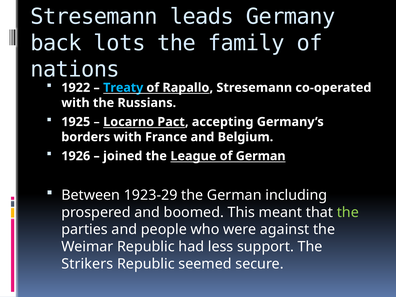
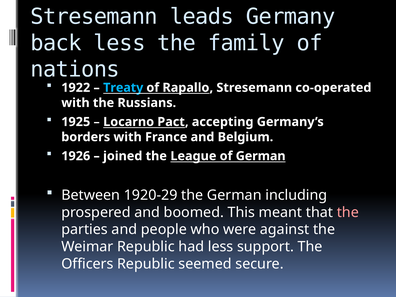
back lots: lots -> less
1923-29: 1923-29 -> 1920-29
the at (348, 212) colour: light green -> pink
Strikers: Strikers -> Officers
